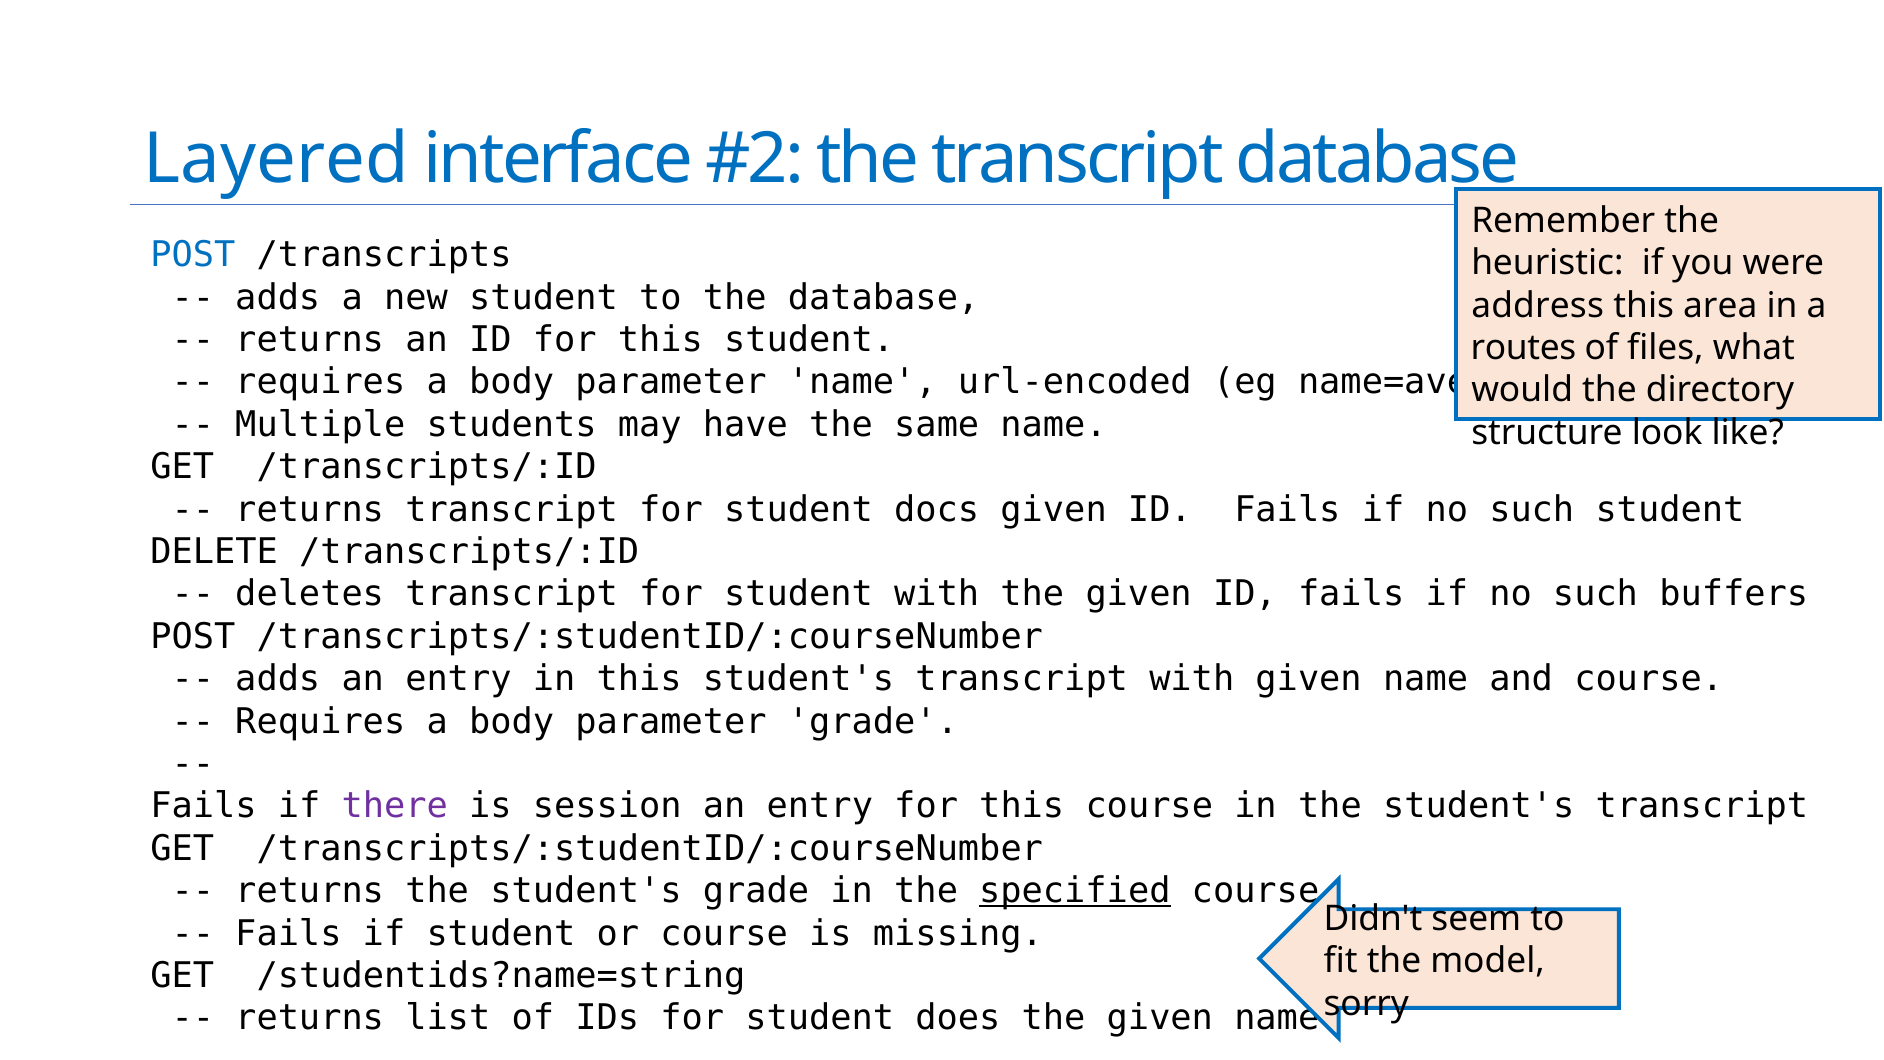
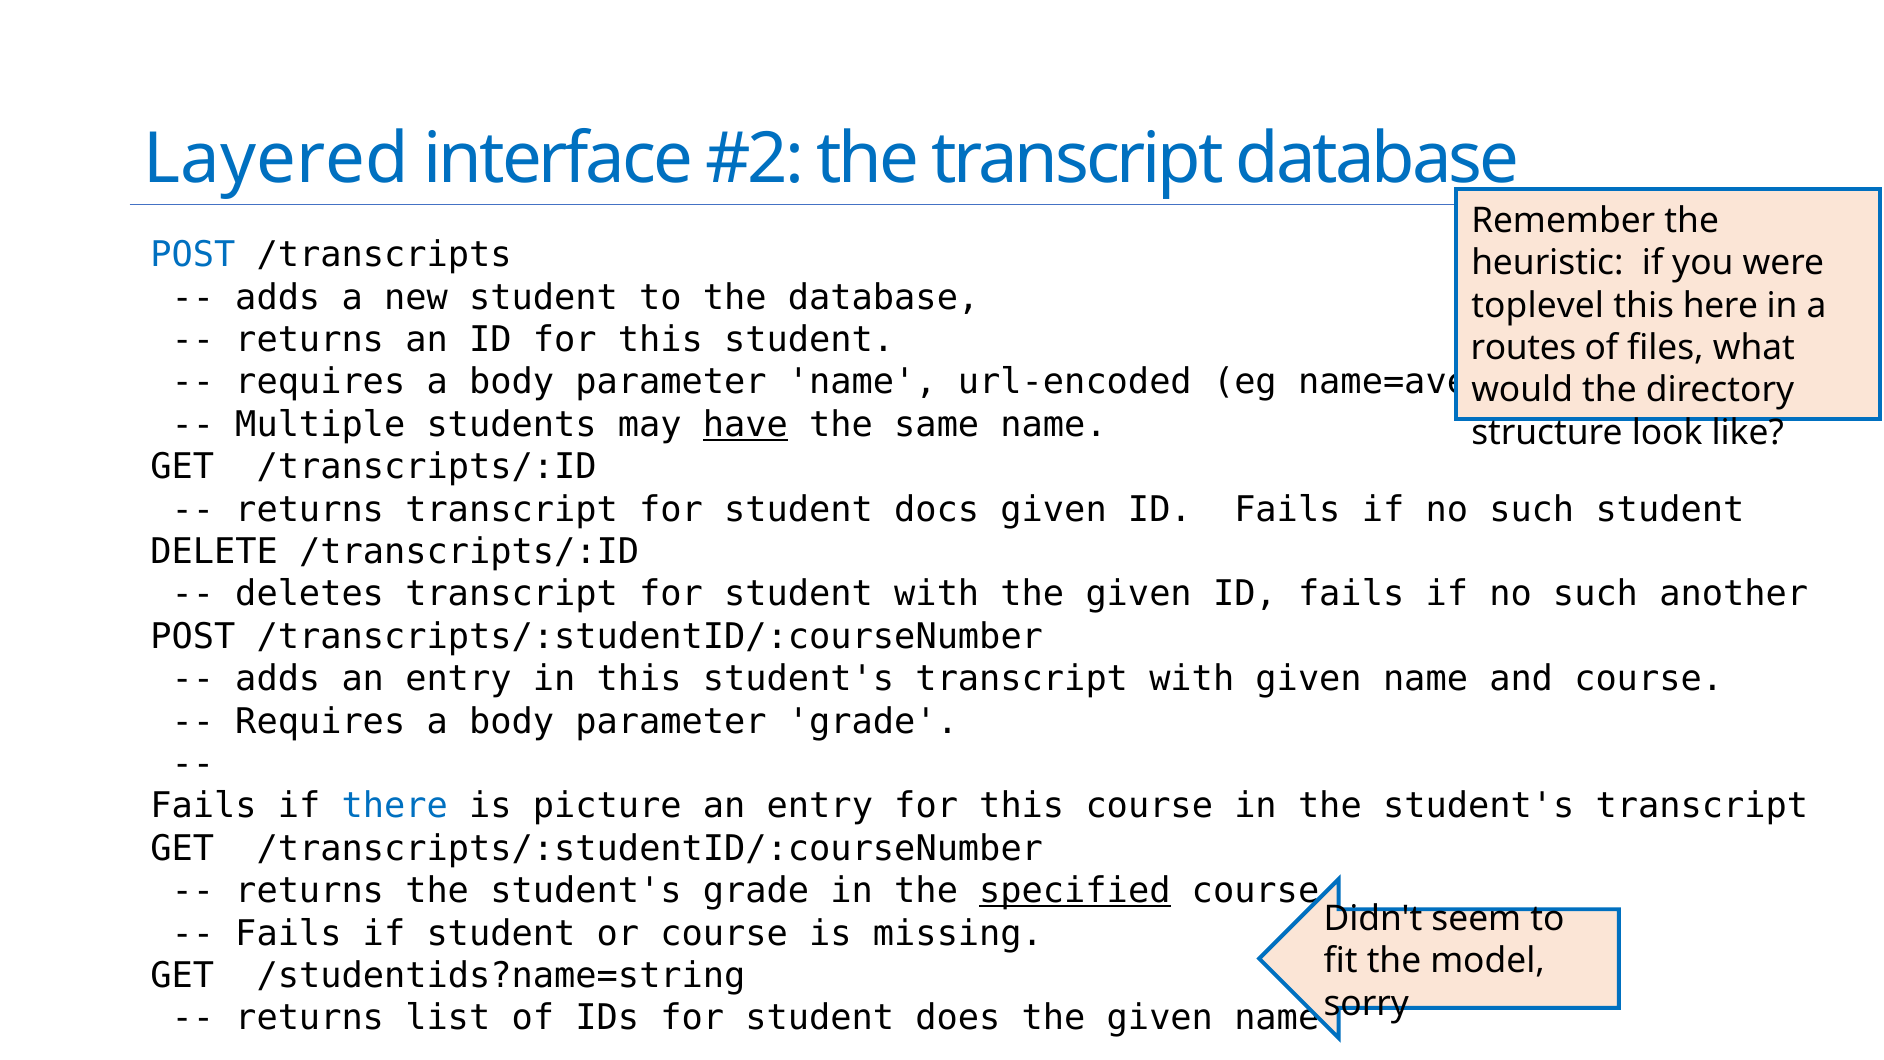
address: address -> toplevel
area: area -> here
have underline: none -> present
buffers: buffers -> another
there colour: purple -> blue
session: session -> picture
